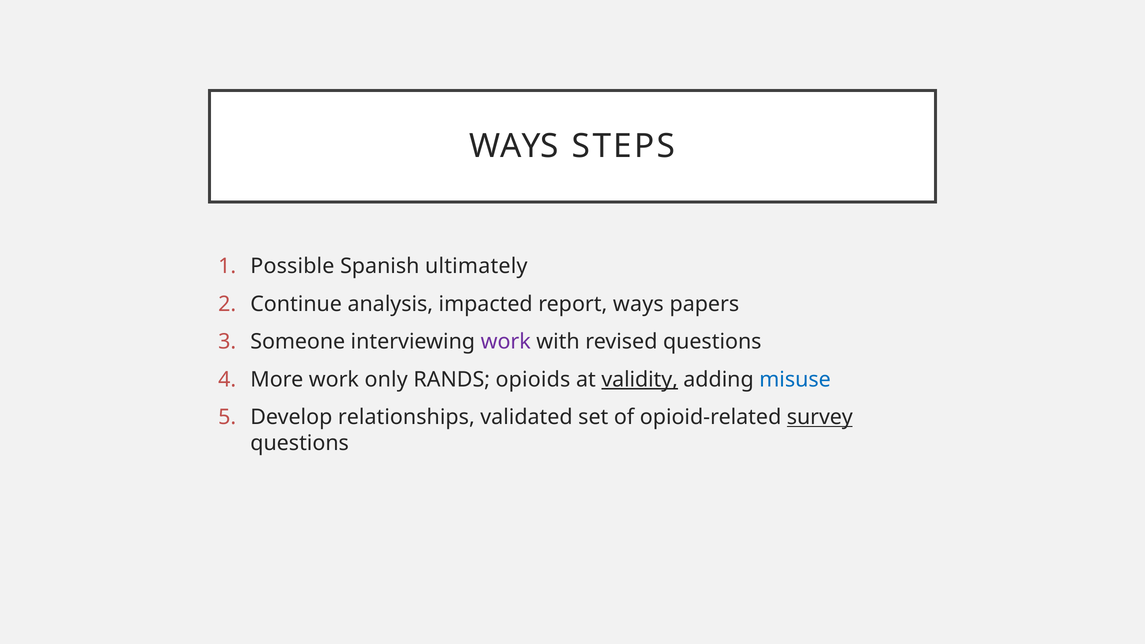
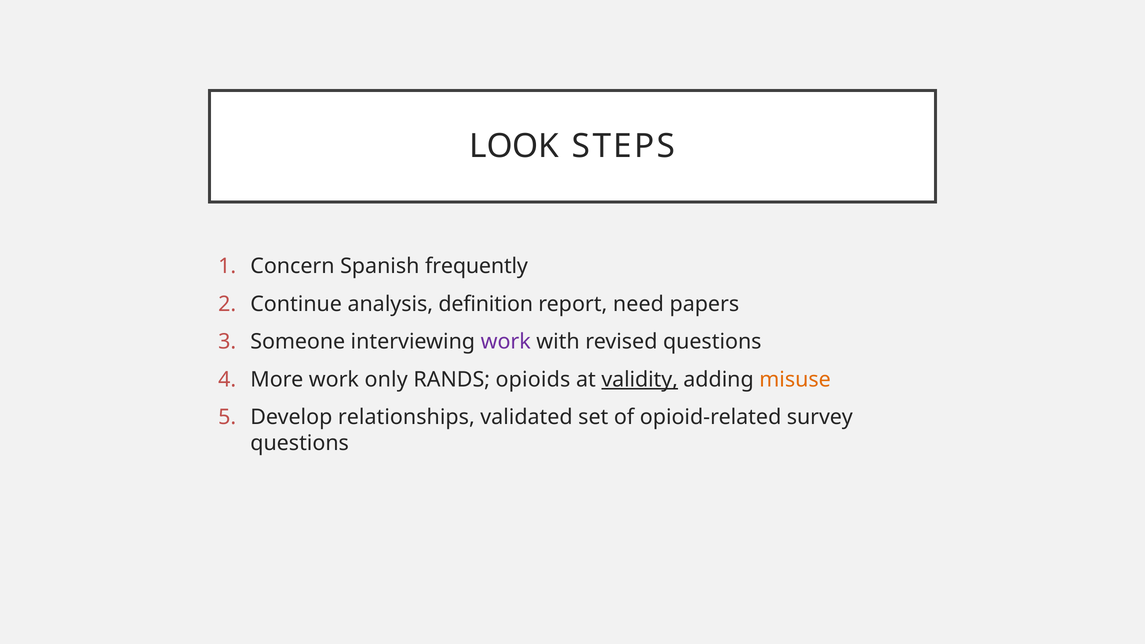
WAYS at (514, 146): WAYS -> LOOK
Possible: Possible -> Concern
ultimately: ultimately -> frequently
impacted: impacted -> definition
report ways: ways -> need
misuse colour: blue -> orange
survey underline: present -> none
